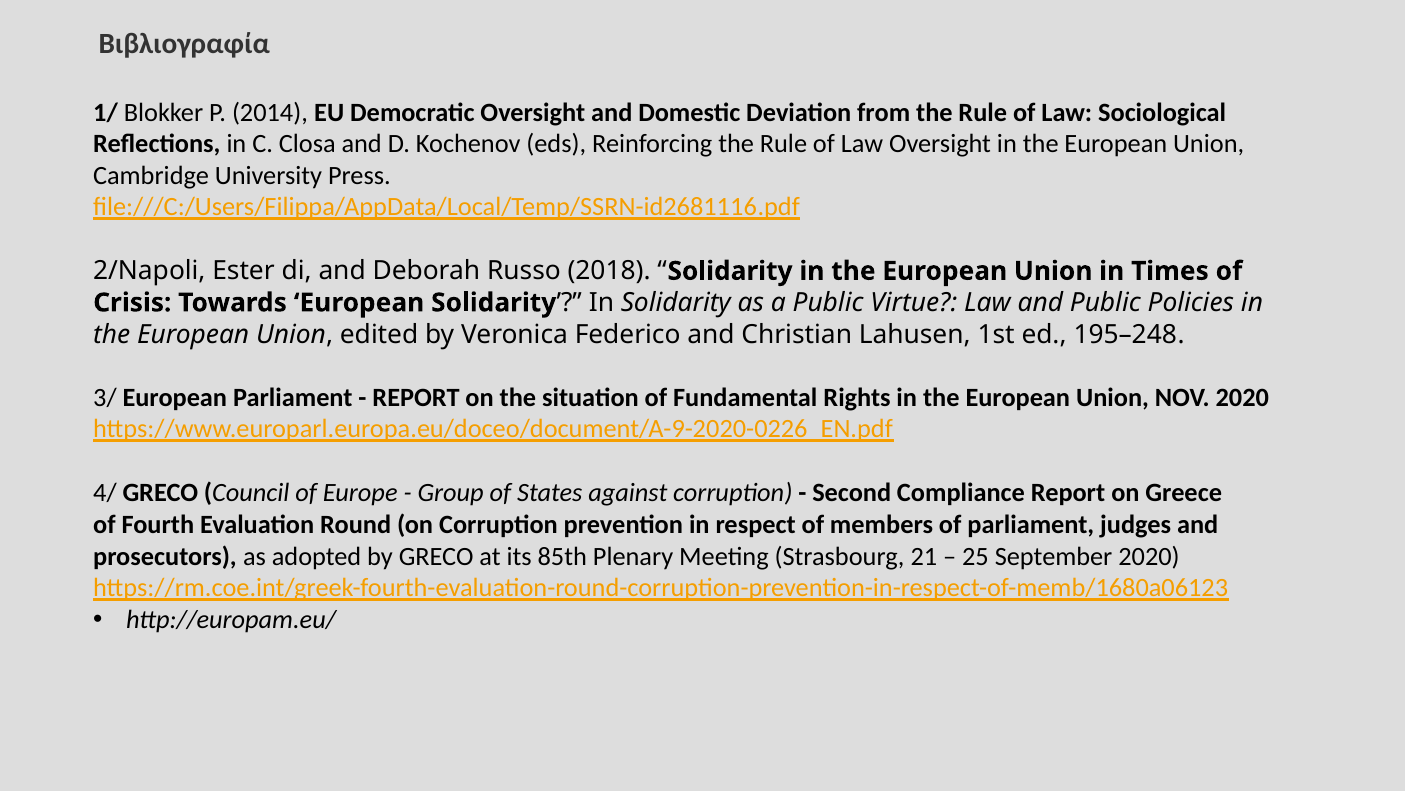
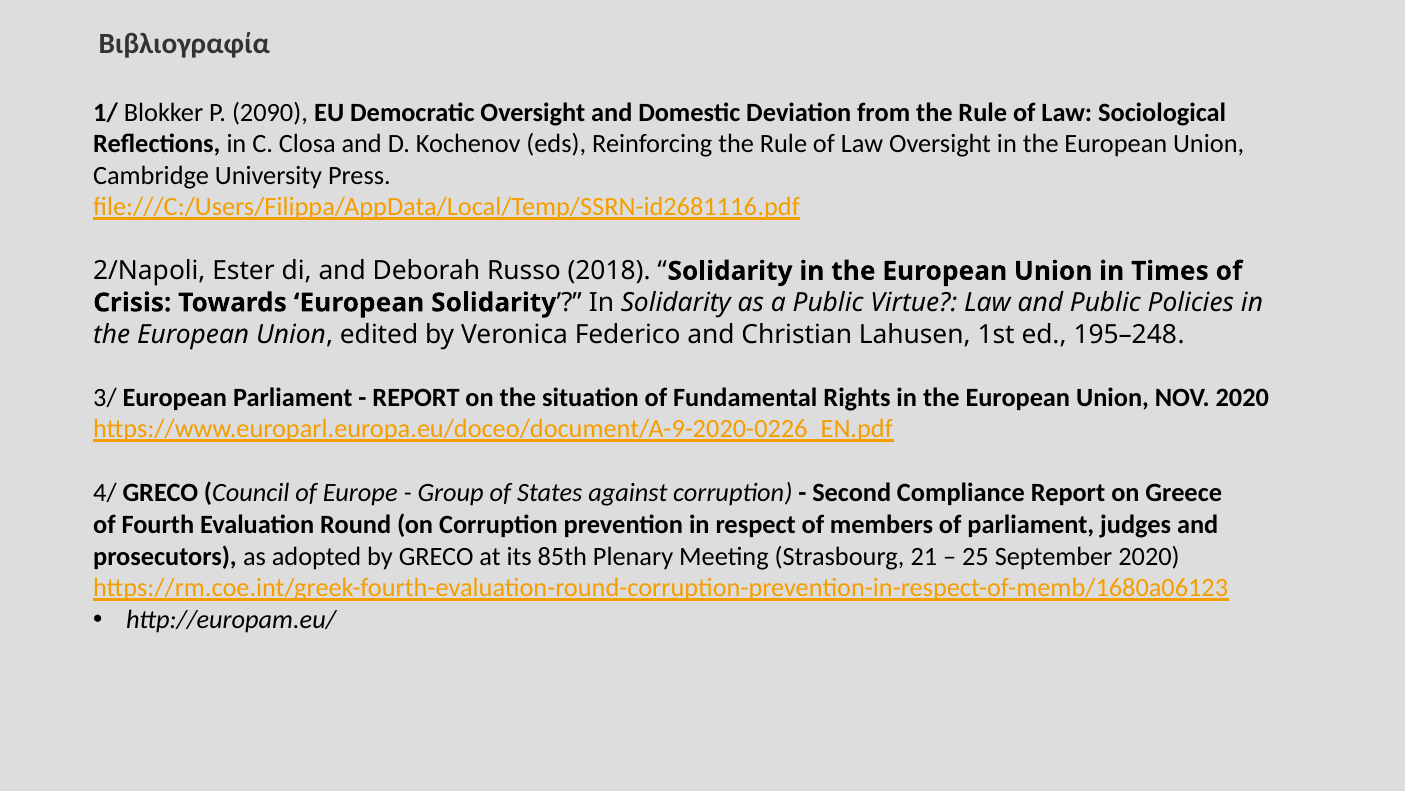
2014: 2014 -> 2090
